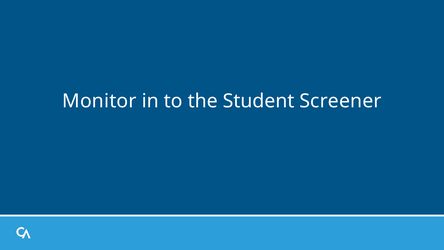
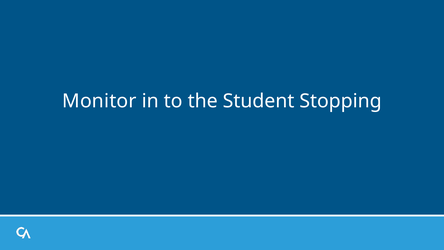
Screener: Screener -> Stopping
